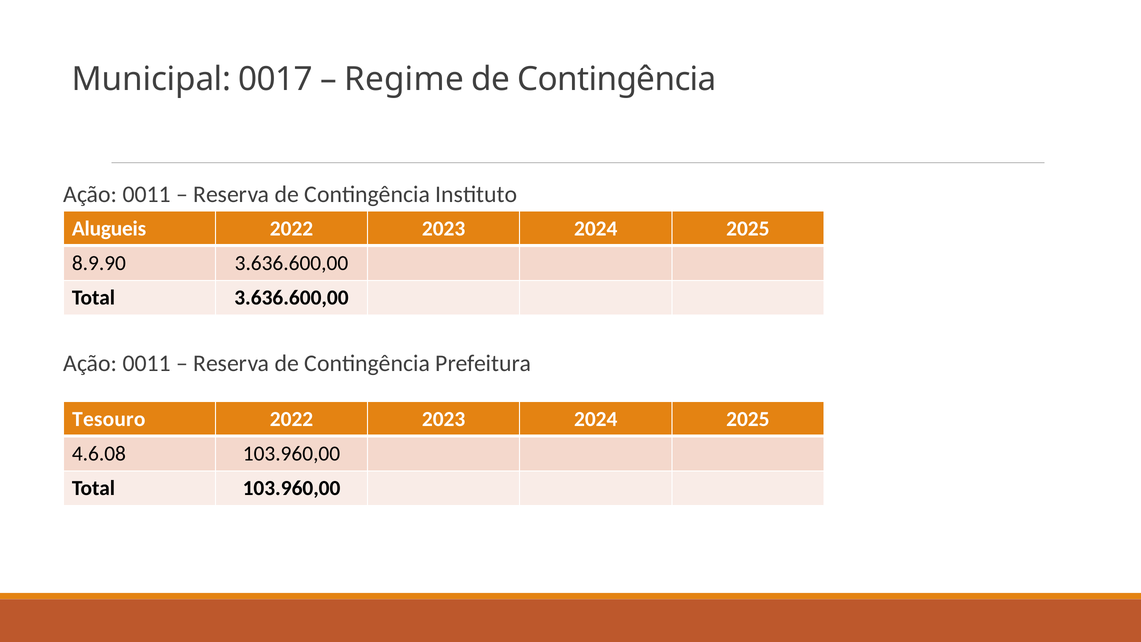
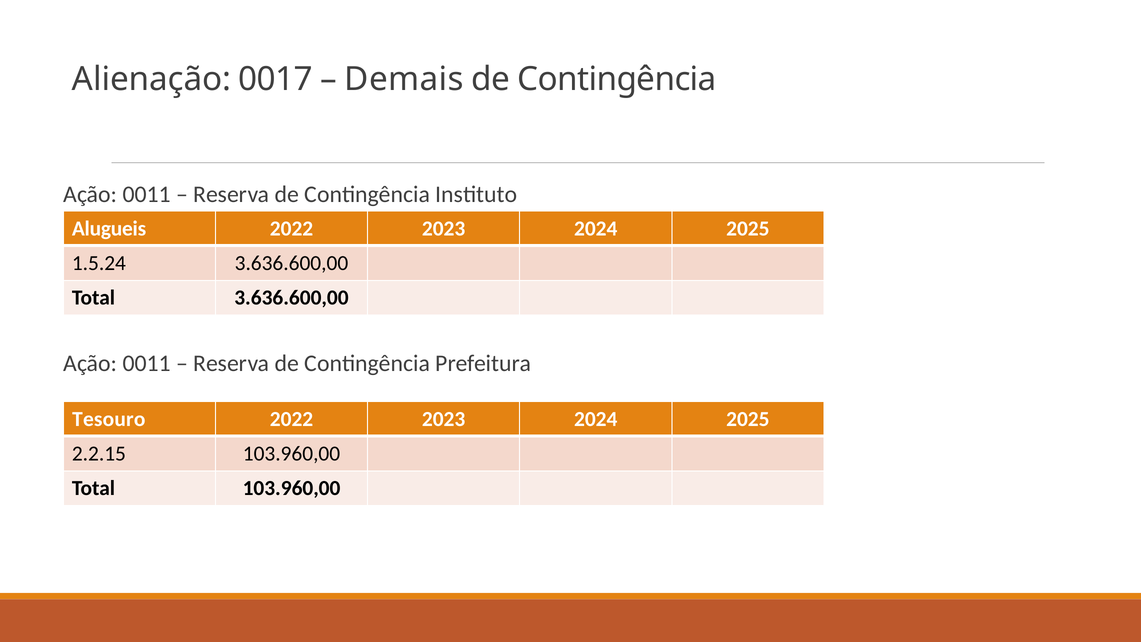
Municipal: Municipal -> Alienação
Regime: Regime -> Demais
8.9.90: 8.9.90 -> 1.5.24
4.6.08: 4.6.08 -> 2.2.15
